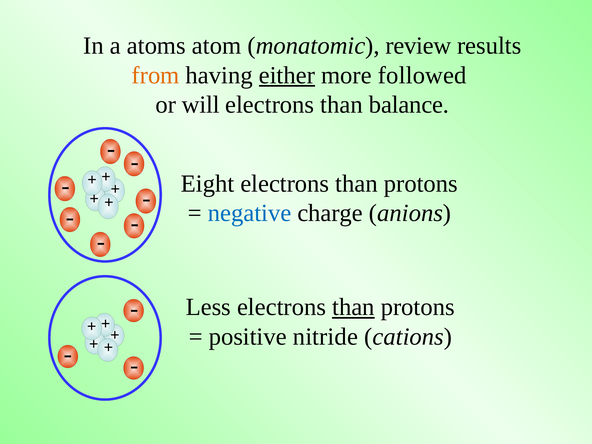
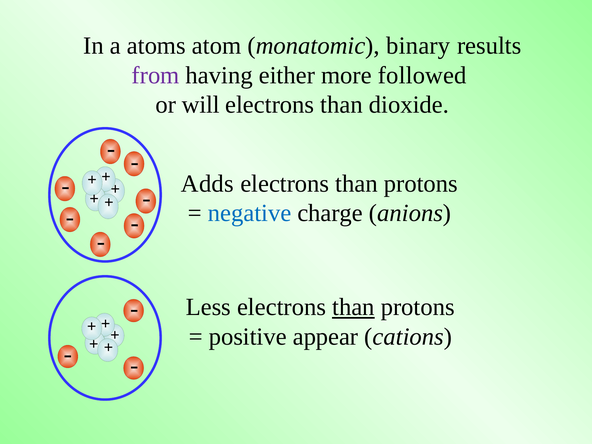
review: review -> binary
from colour: orange -> purple
either underline: present -> none
balance: balance -> dioxide
Eight: Eight -> Adds
nitride: nitride -> appear
